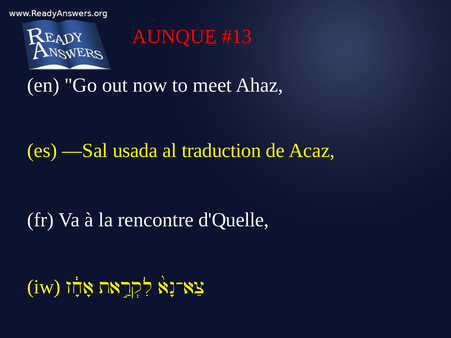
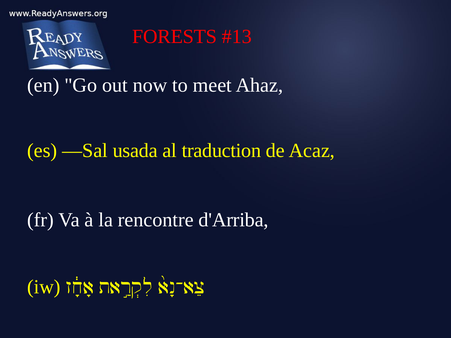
AUNQUE: AUNQUE -> FORESTS
d'Quelle: d'Quelle -> d'Arriba
